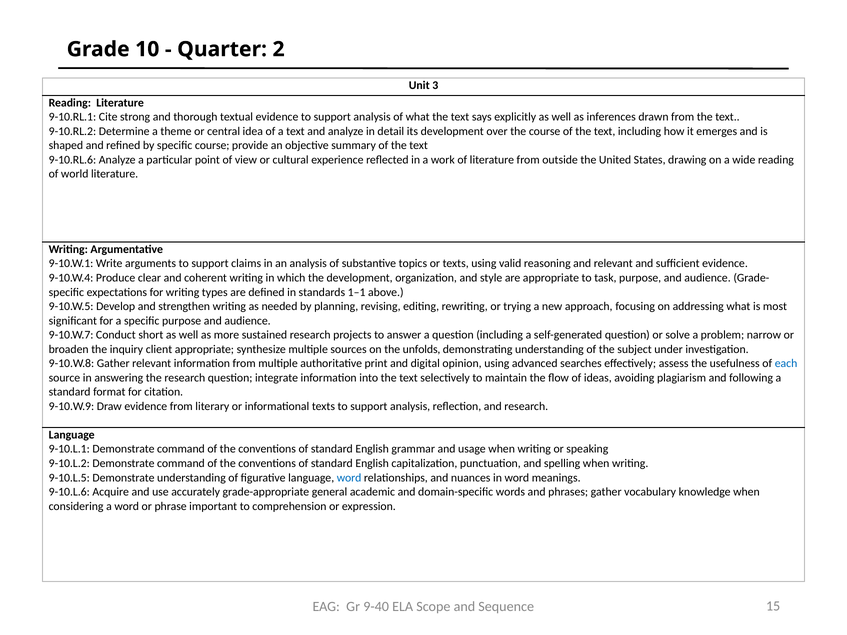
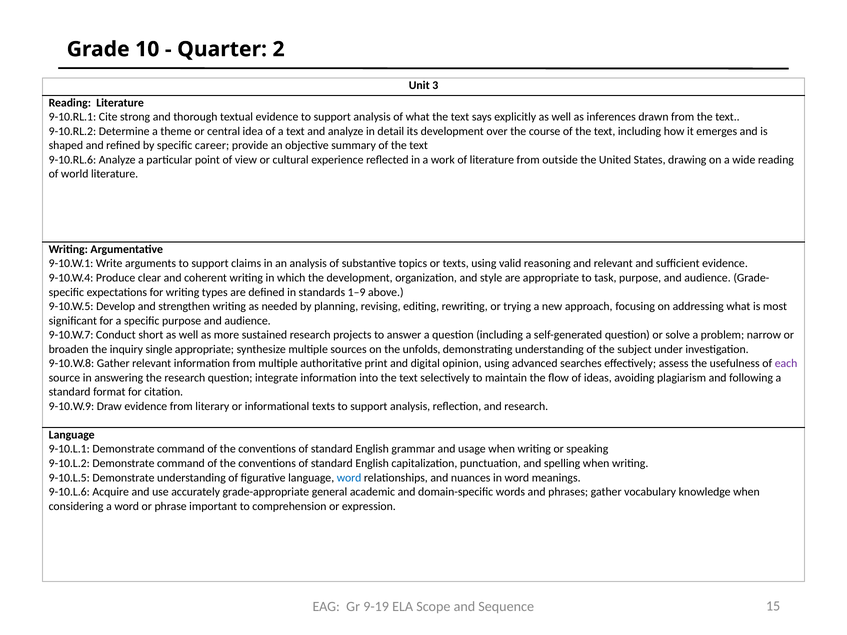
specific course: course -> career
1–1: 1–1 -> 1–9
client: client -> single
each colour: blue -> purple
9-40: 9-40 -> 9-19
